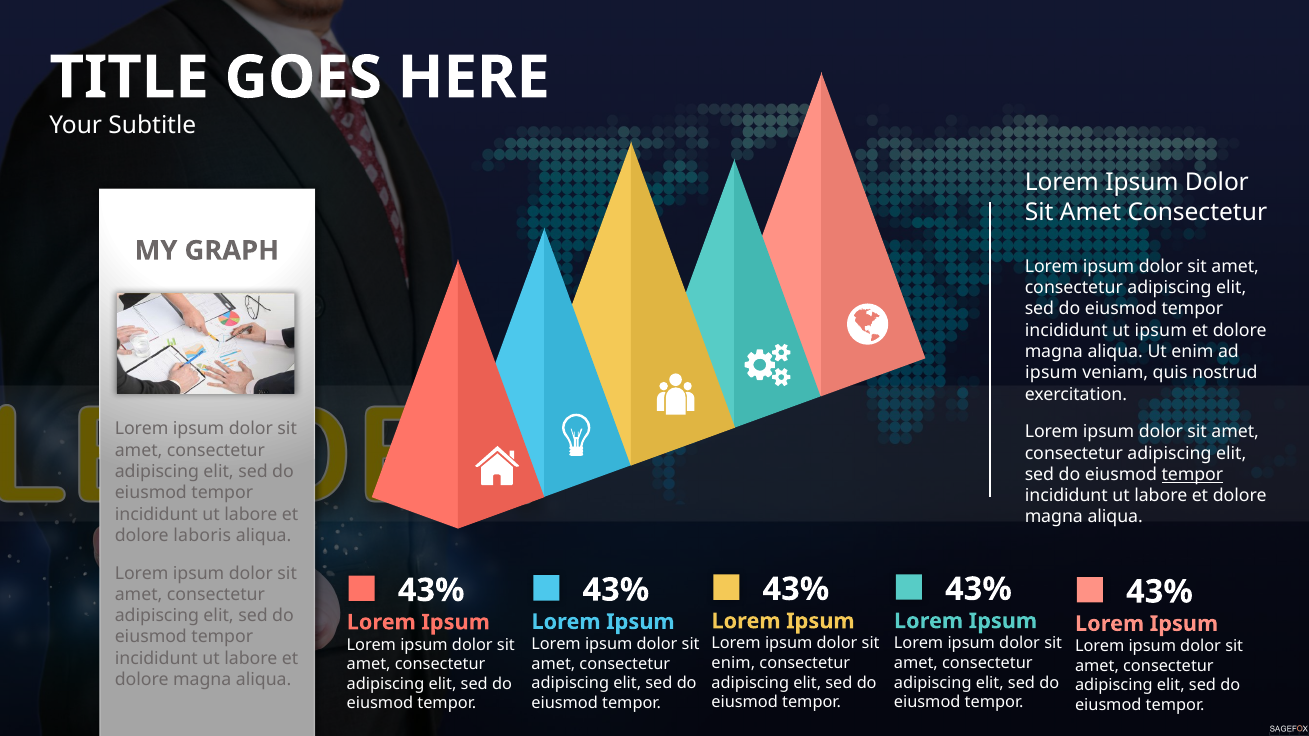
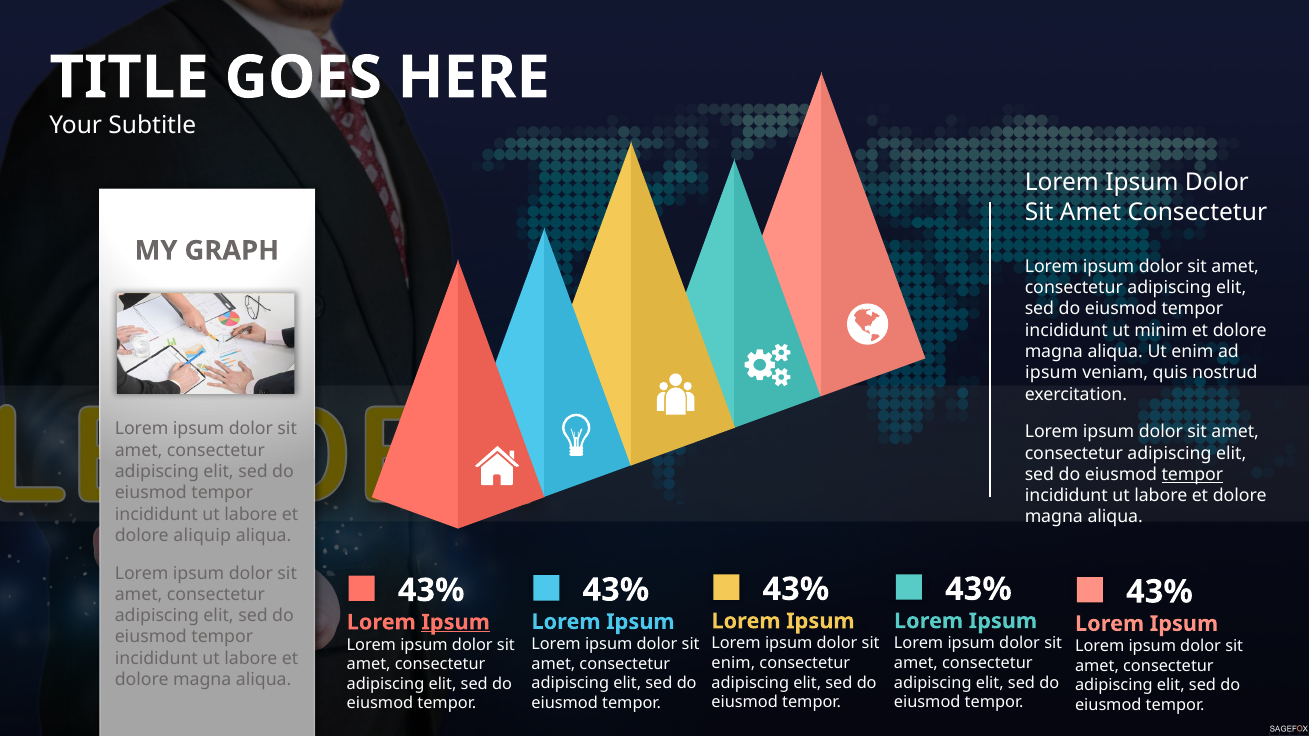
ut ipsum: ipsum -> minim
laboris: laboris -> aliquip
Ipsum at (456, 622) underline: none -> present
